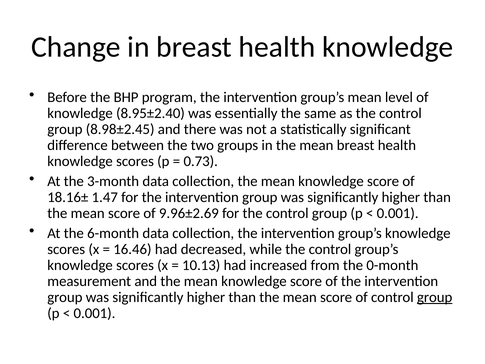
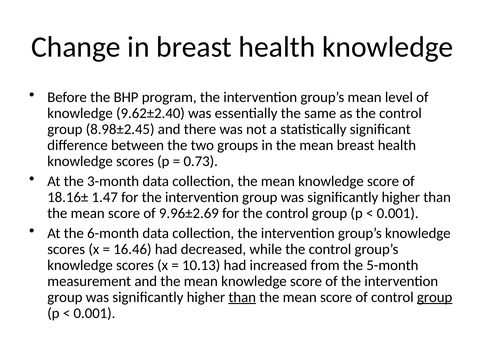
8.95±2.40: 8.95±2.40 -> 9.62±2.40
0-month: 0-month -> 5-month
than at (242, 297) underline: none -> present
